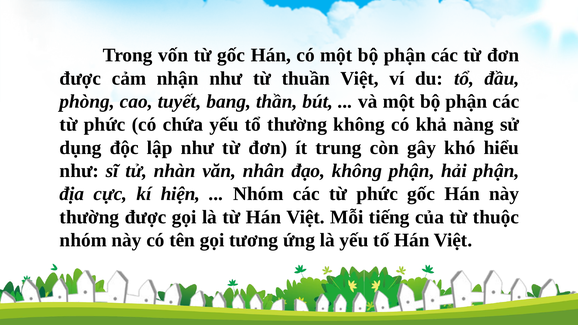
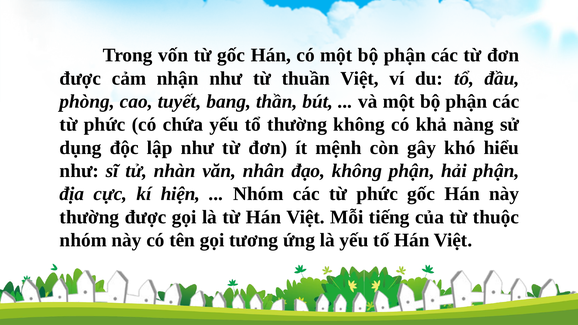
trung: trung -> mệnh
